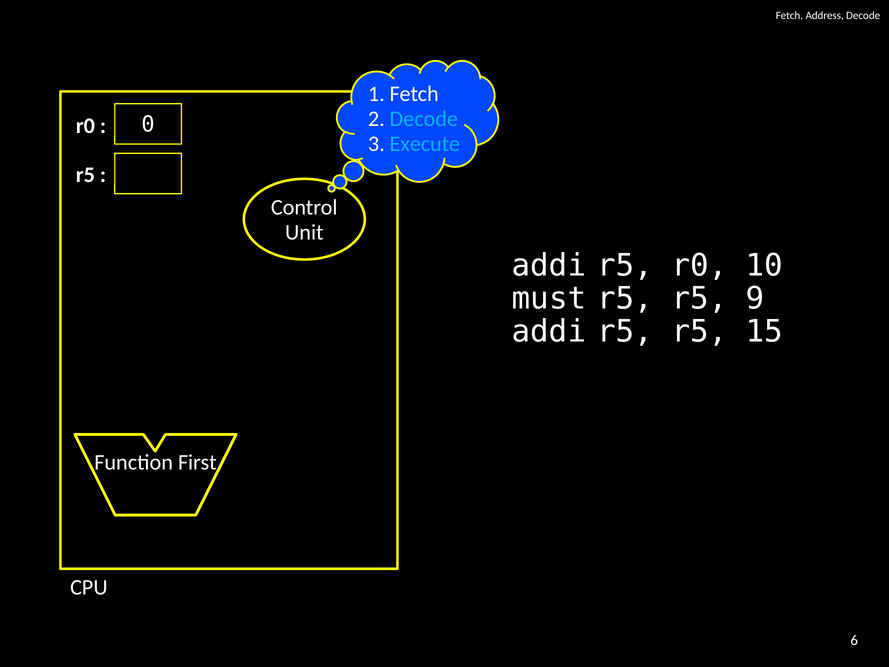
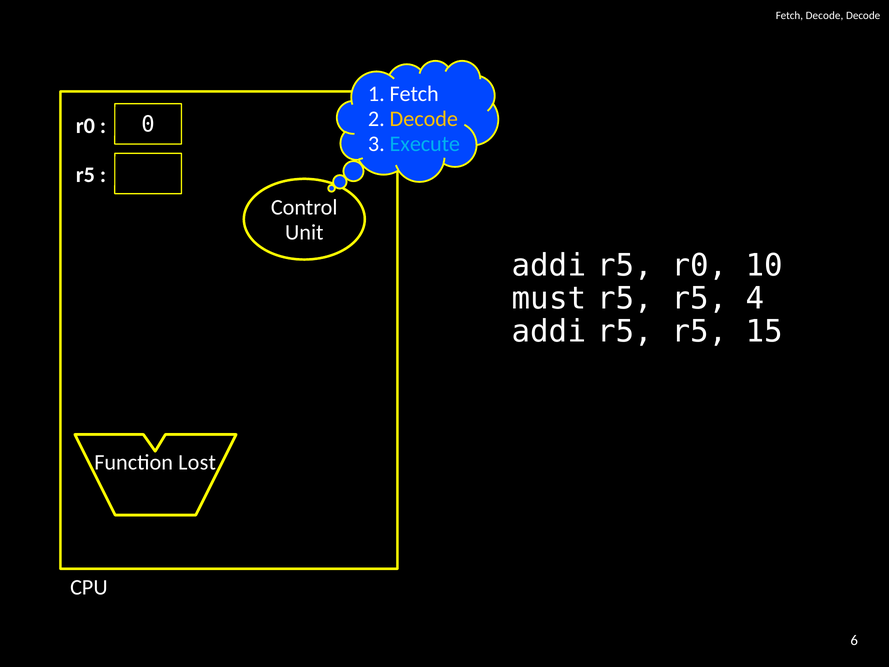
Fetch Address: Address -> Decode
Decode at (424, 119) colour: light blue -> yellow
9: 9 -> 4
First: First -> Lost
